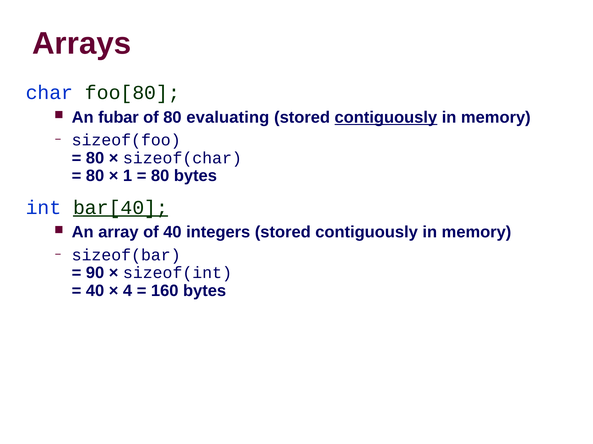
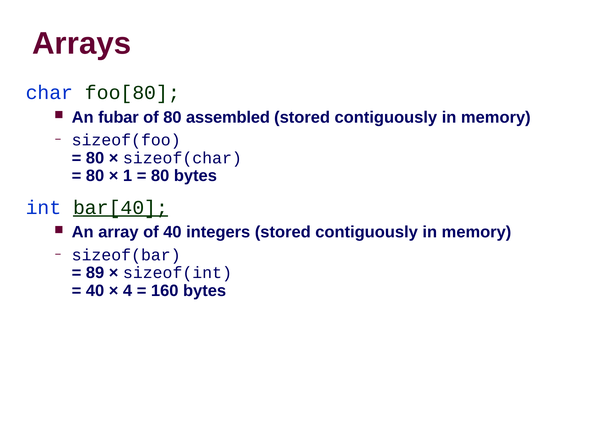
evaluating: evaluating -> assembled
contiguously at (386, 117) underline: present -> none
90: 90 -> 89
